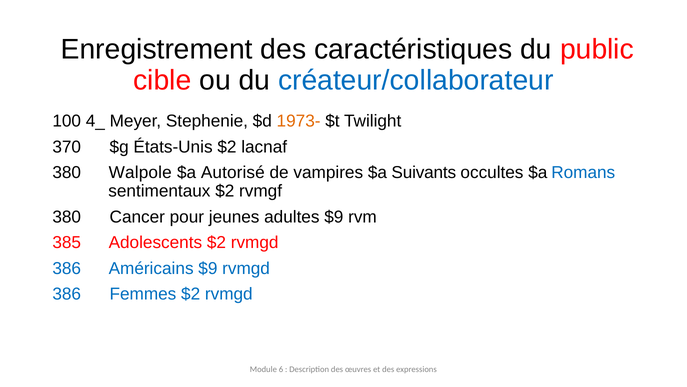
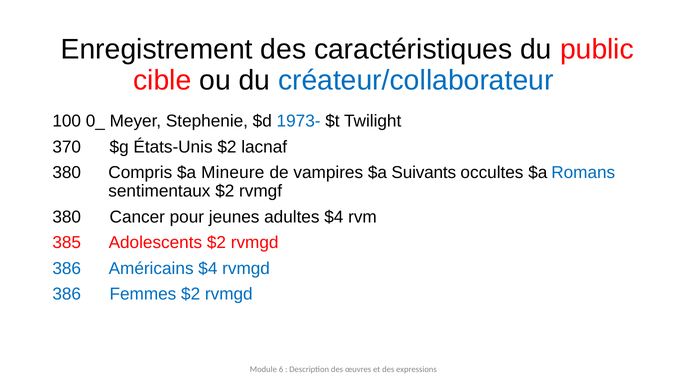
4_: 4_ -> 0_
1973- colour: orange -> blue
Walpole: Walpole -> Compris
Autorisé: Autorisé -> Mineure
adultes $9: $9 -> $4
Américains $9: $9 -> $4
